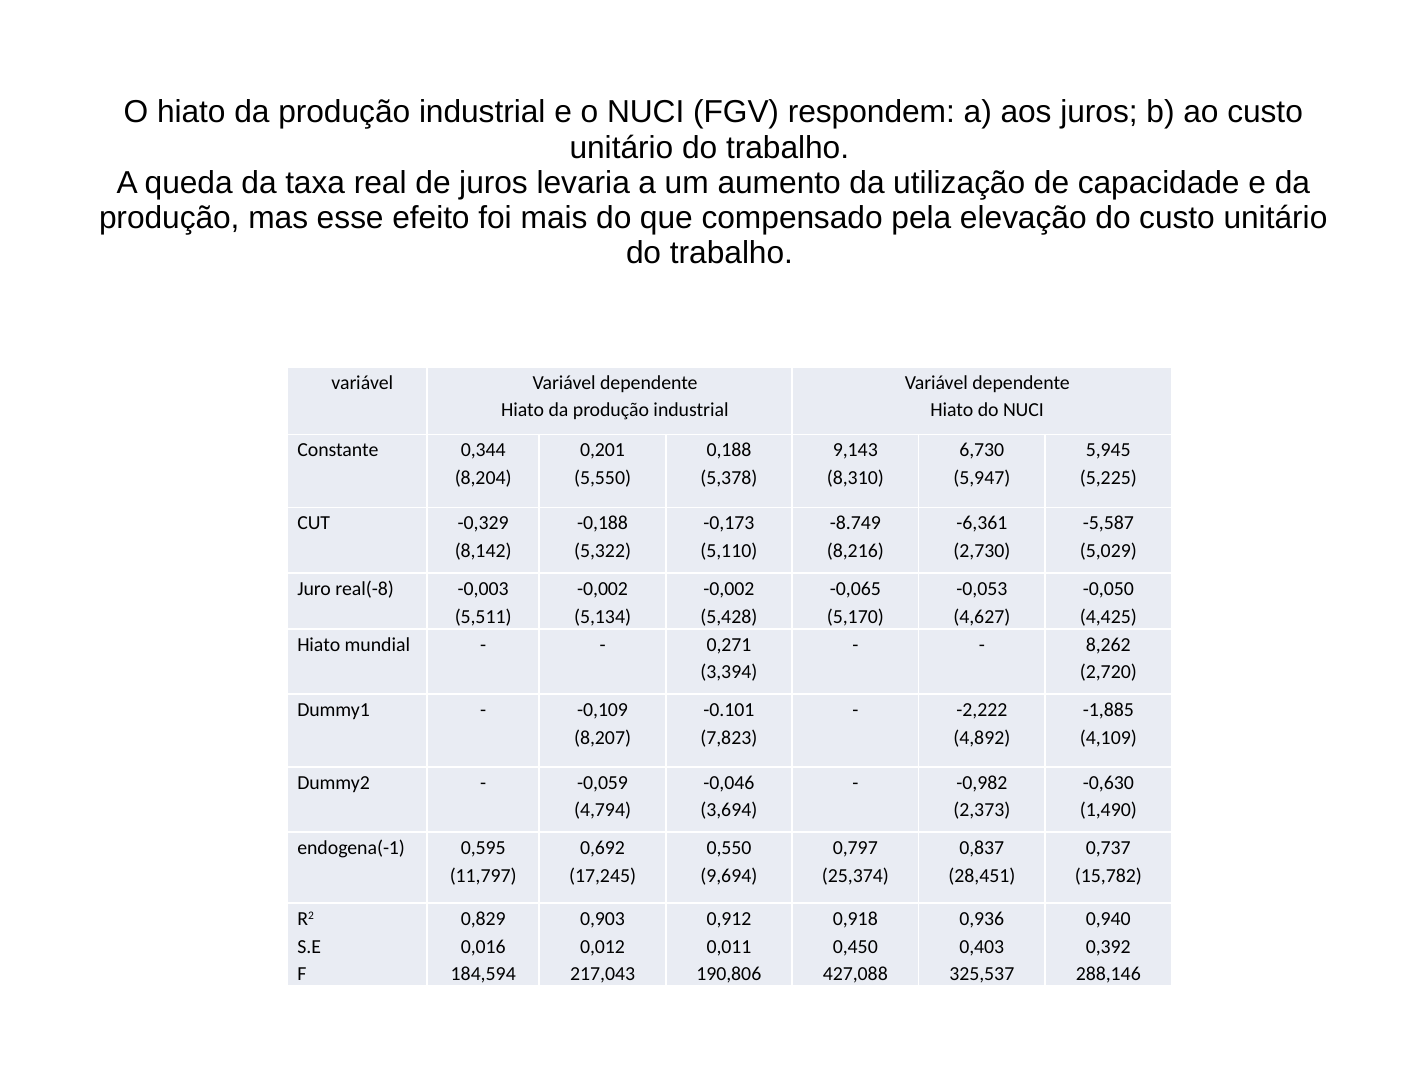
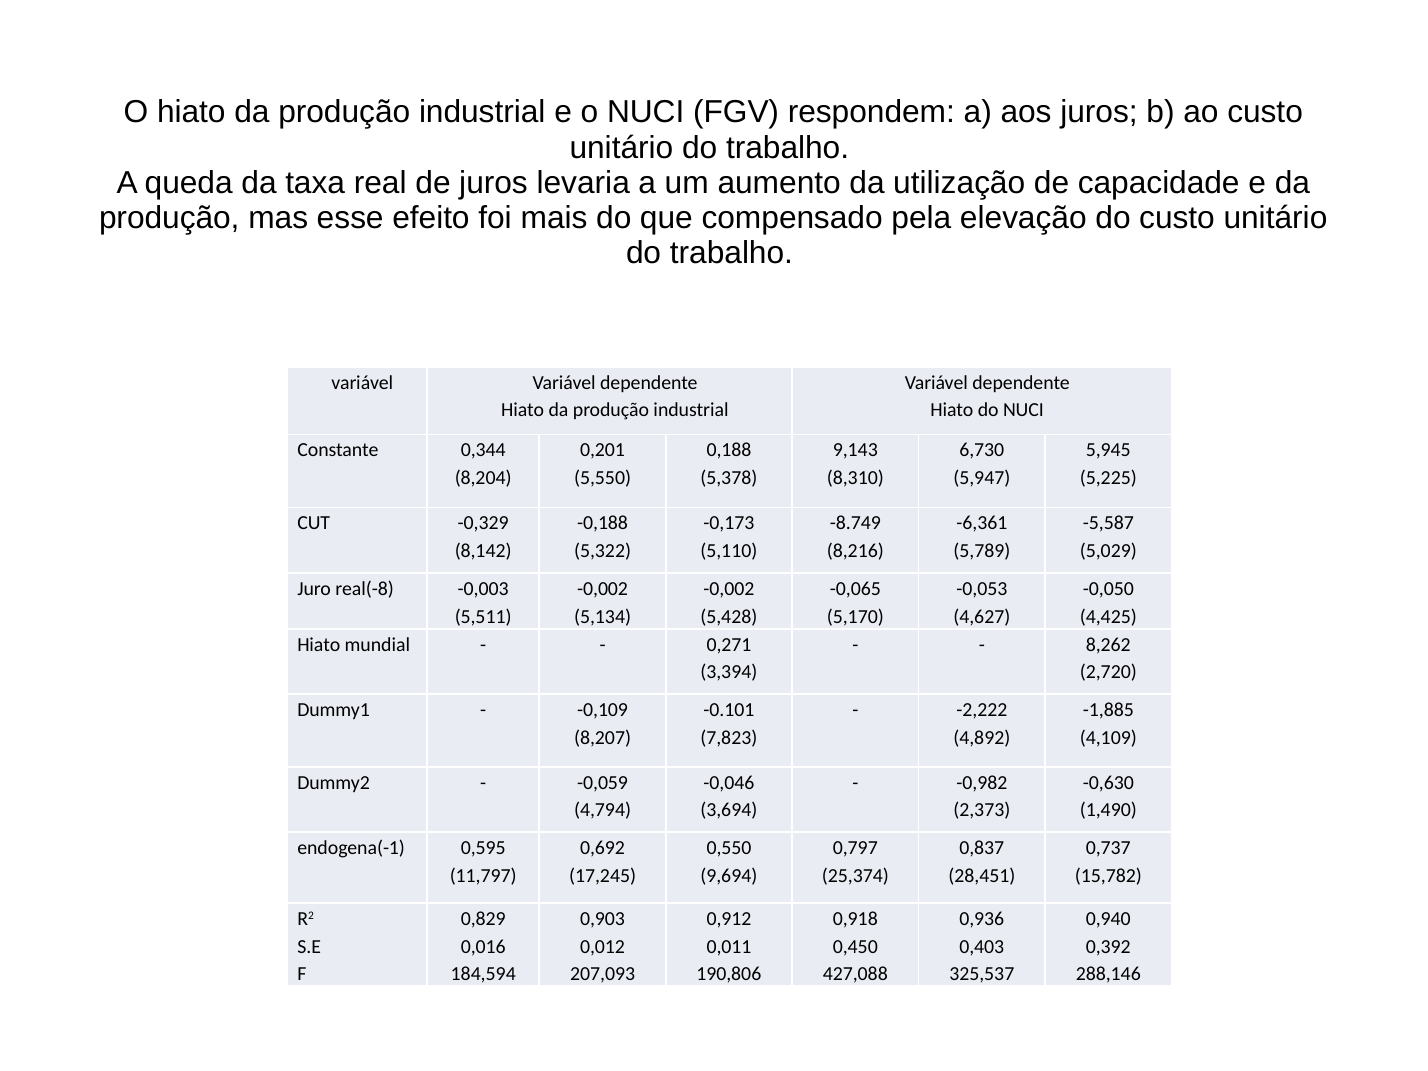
2,730: 2,730 -> 5,789
217,043: 217,043 -> 207,093
